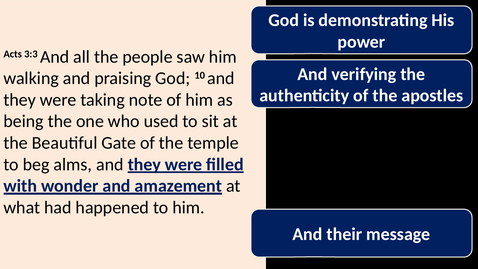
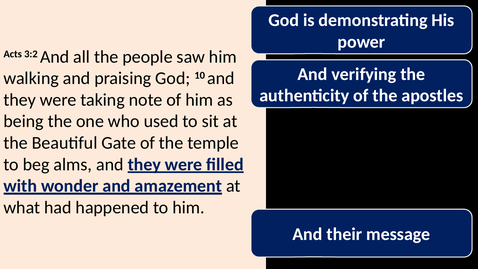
3:3: 3:3 -> 3:2
